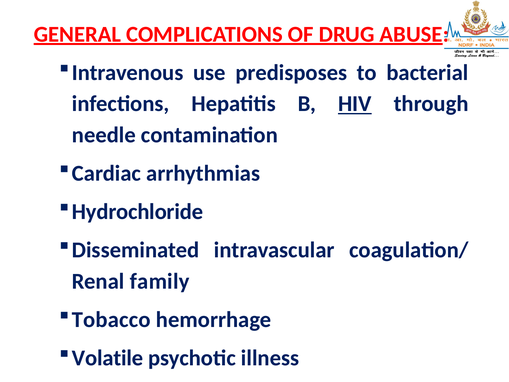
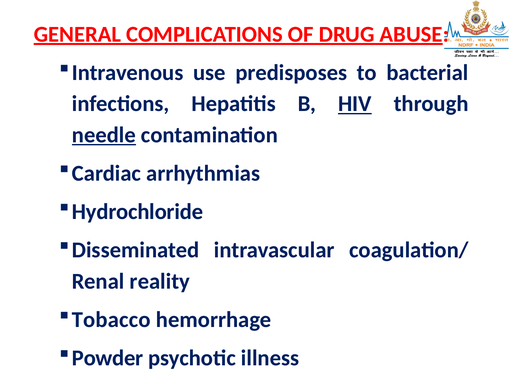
needle underline: none -> present
family: family -> reality
Volatile: Volatile -> Powder
